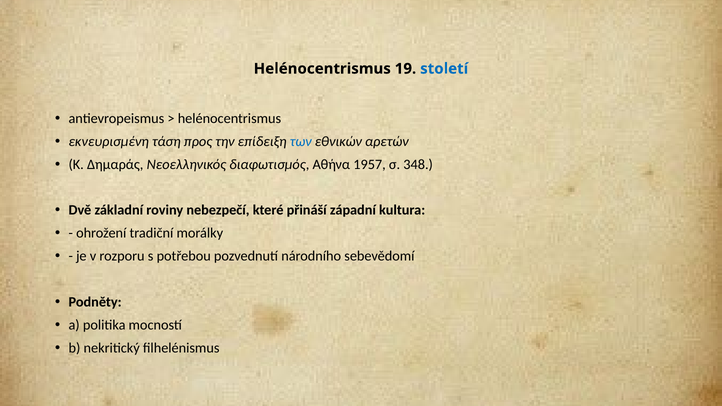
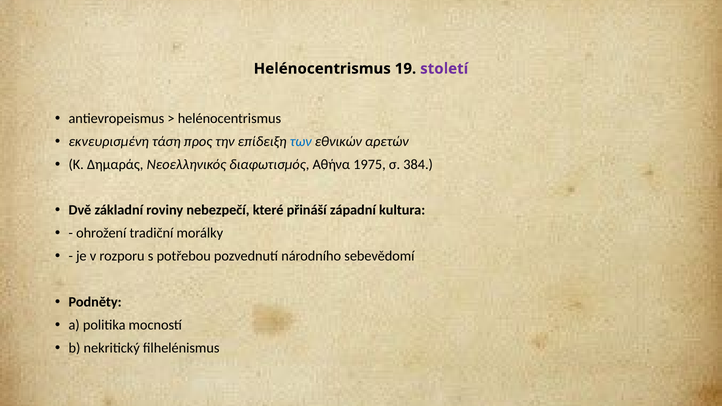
století colour: blue -> purple
1957: 1957 -> 1975
348: 348 -> 384
